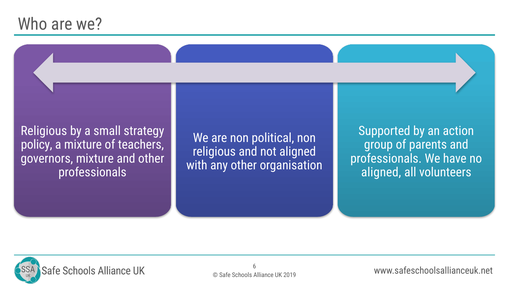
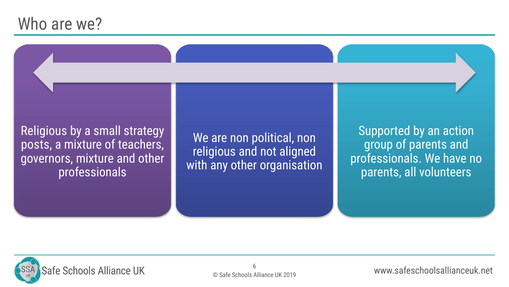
policy: policy -> posts
aligned at (381, 172): aligned -> parents
